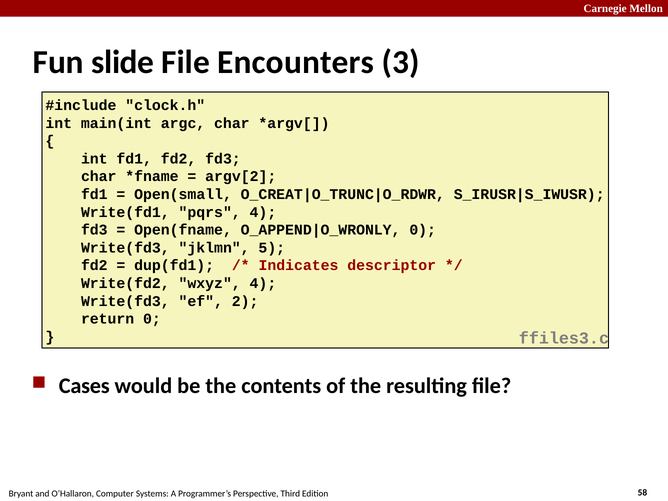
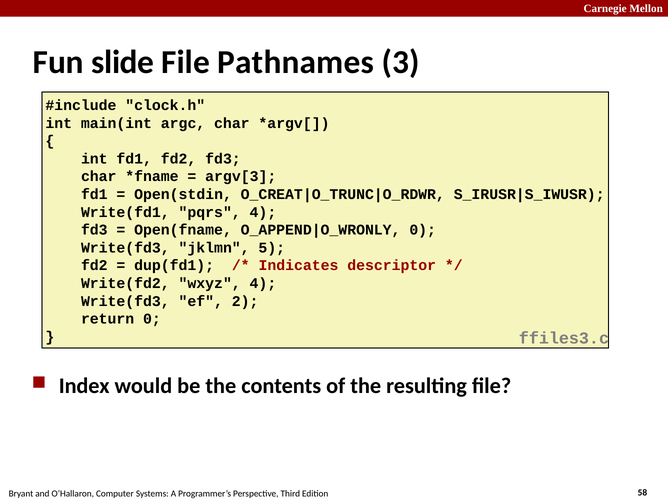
Encounters: Encounters -> Pathnames
argv[2: argv[2 -> argv[3
Open(small: Open(small -> Open(stdin
Cases: Cases -> Index
